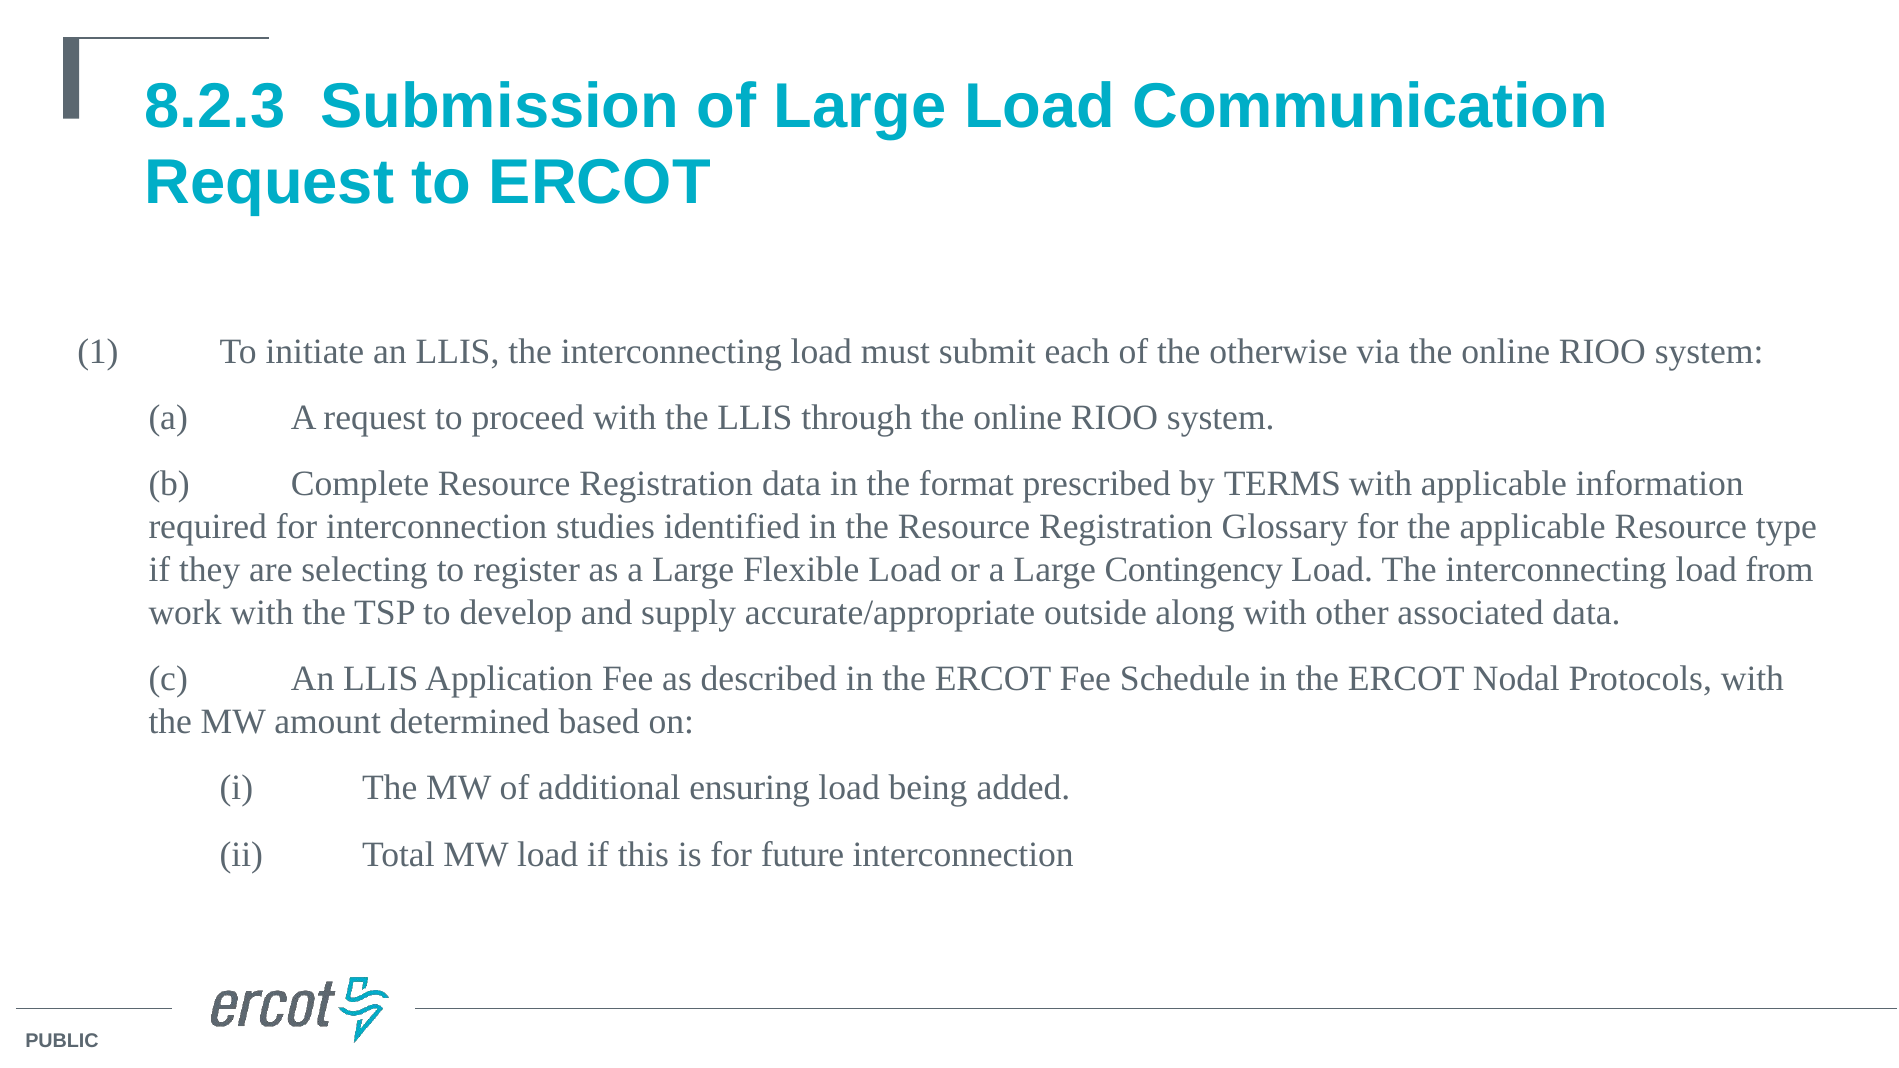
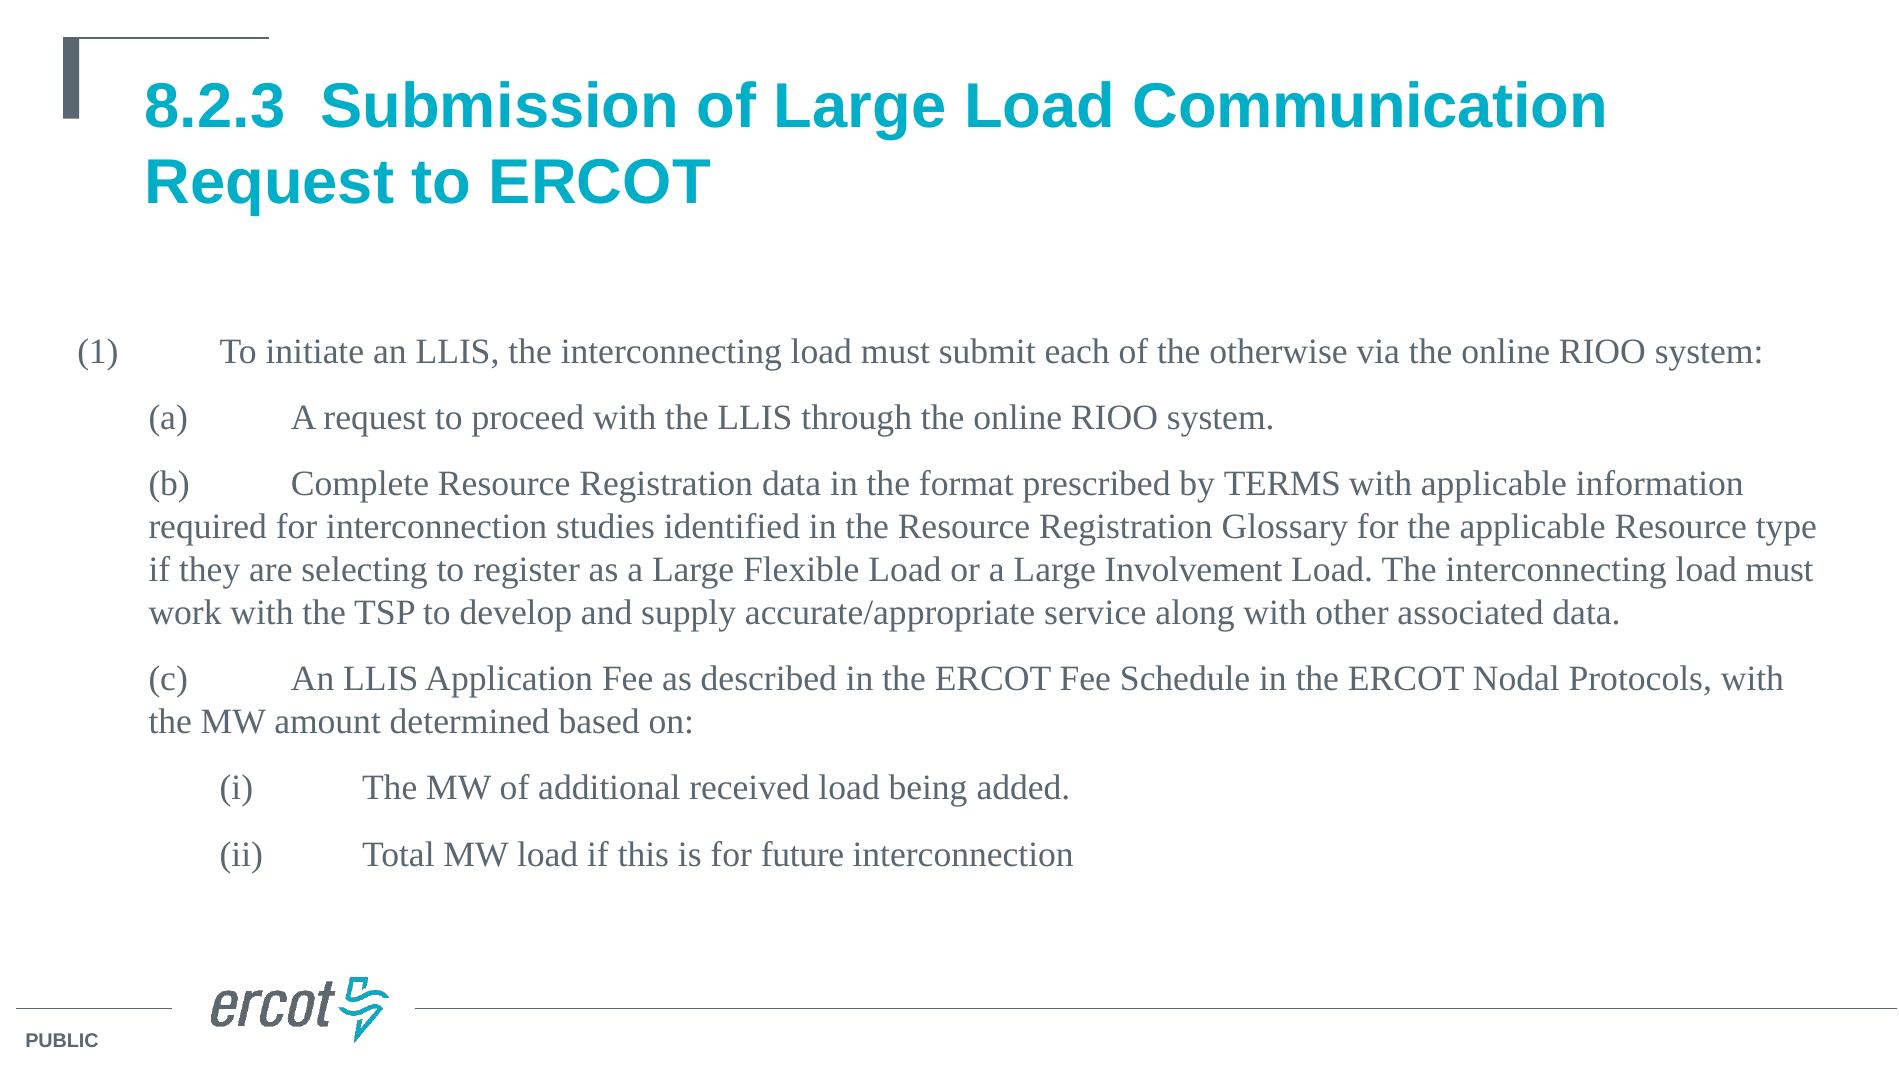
Contingency: Contingency -> Involvement
from at (1779, 570): from -> must
outside: outside -> service
ensuring: ensuring -> received
